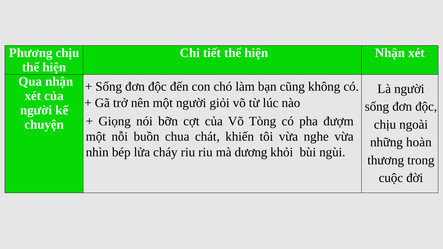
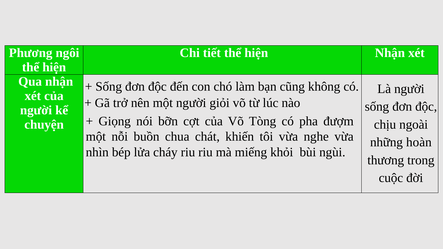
Phương chịu: chịu -> ngôi
dương: dương -> miếng
